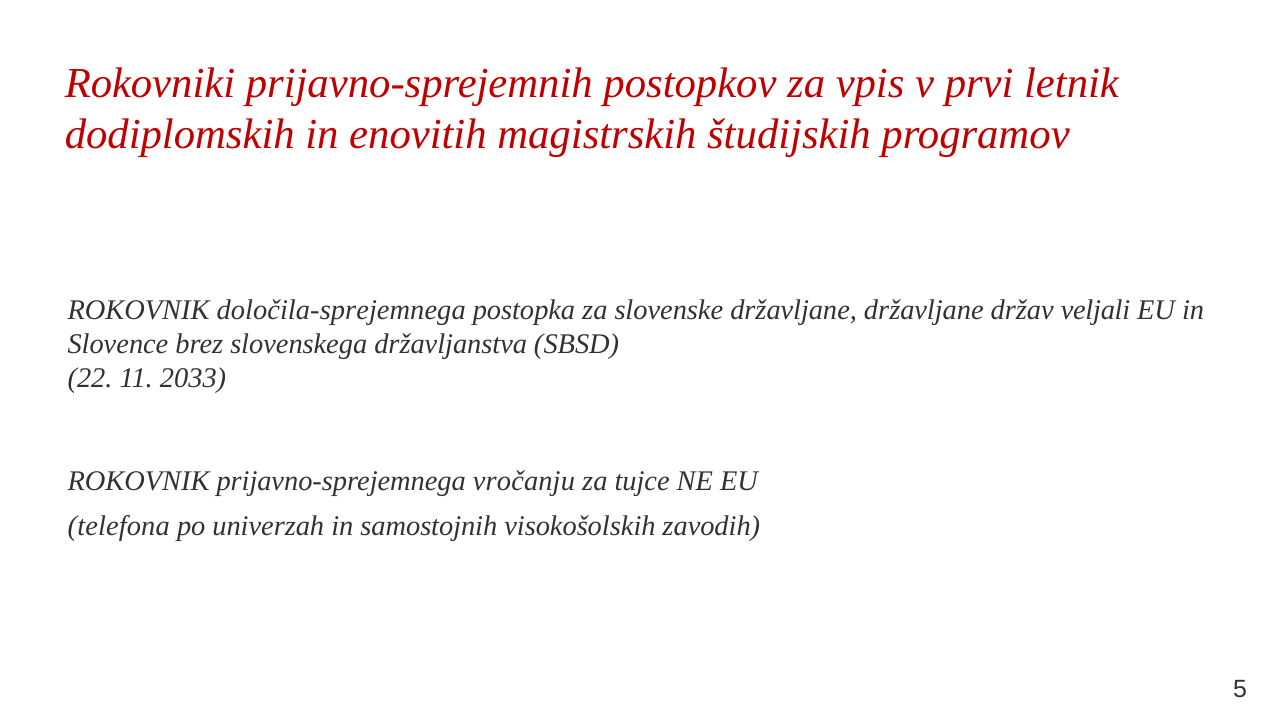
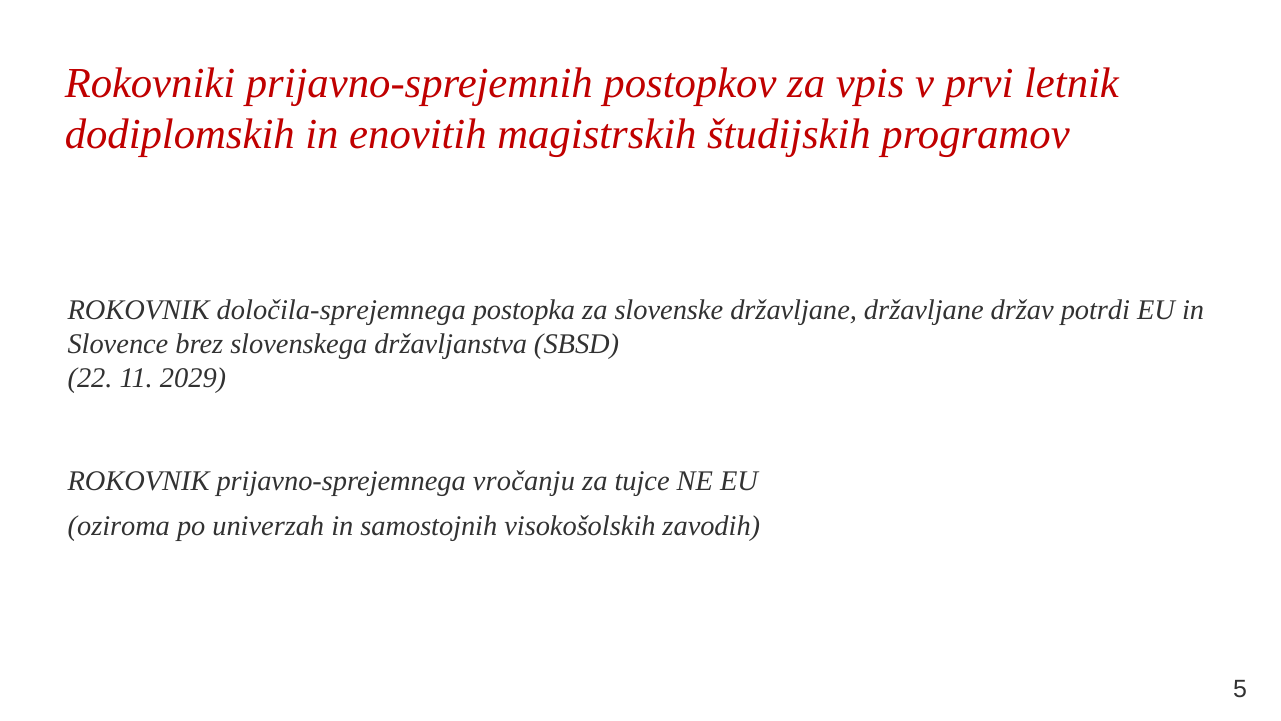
veljali: veljali -> potrdi
2033: 2033 -> 2029
telefona: telefona -> oziroma
